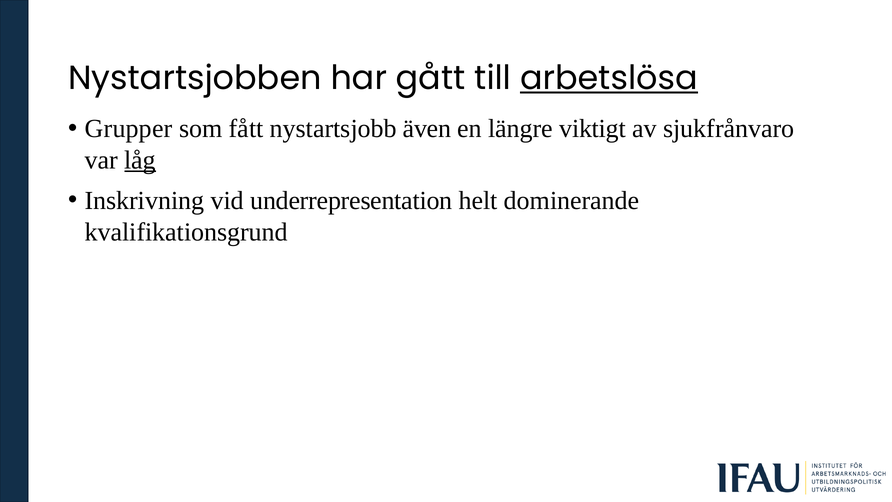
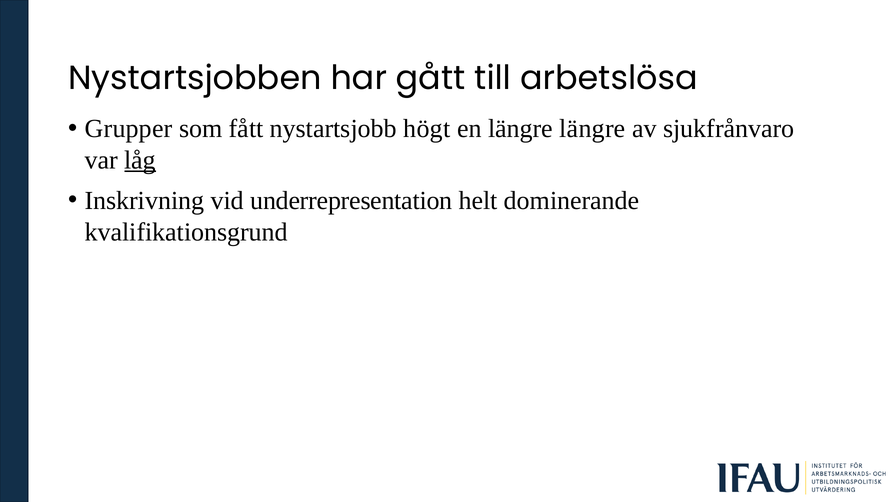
arbetslösa underline: present -> none
även: även -> högt
längre viktigt: viktigt -> längre
